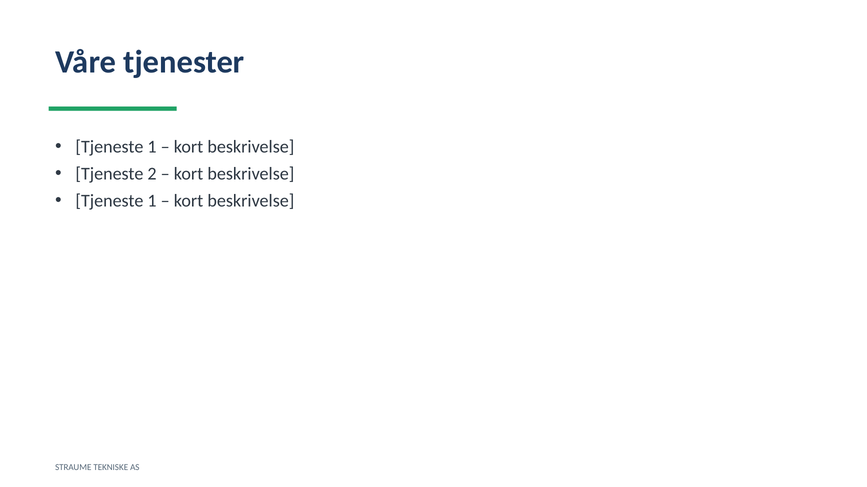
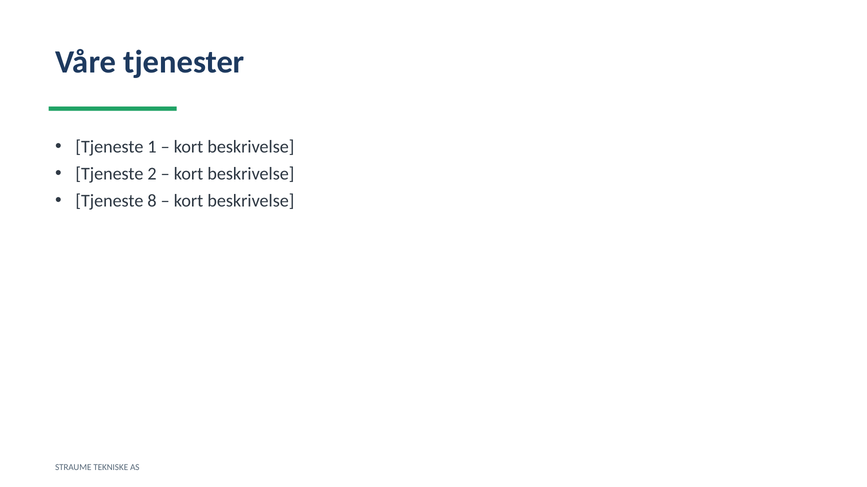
1 at (152, 201): 1 -> 8
